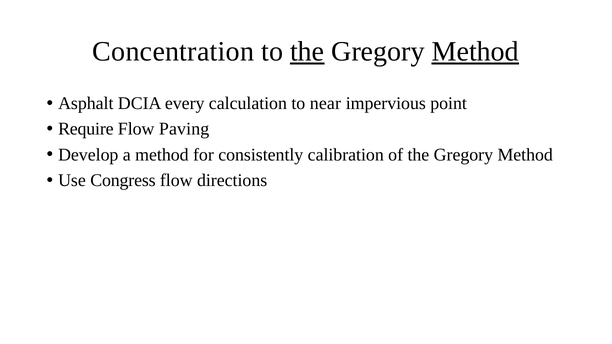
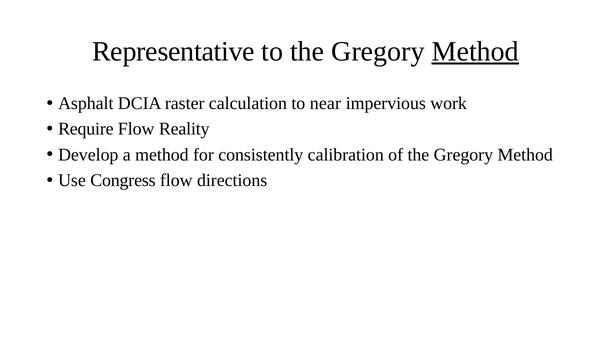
Concentration: Concentration -> Representative
the at (307, 51) underline: present -> none
every: every -> raster
point: point -> work
Paving: Paving -> Reality
